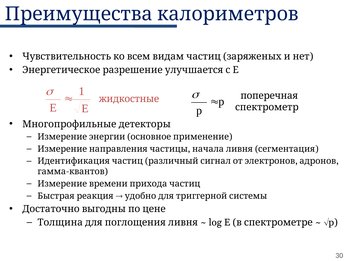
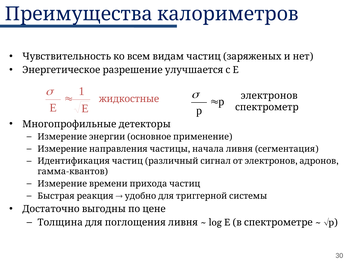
поперечная: поперечная -> электронов
